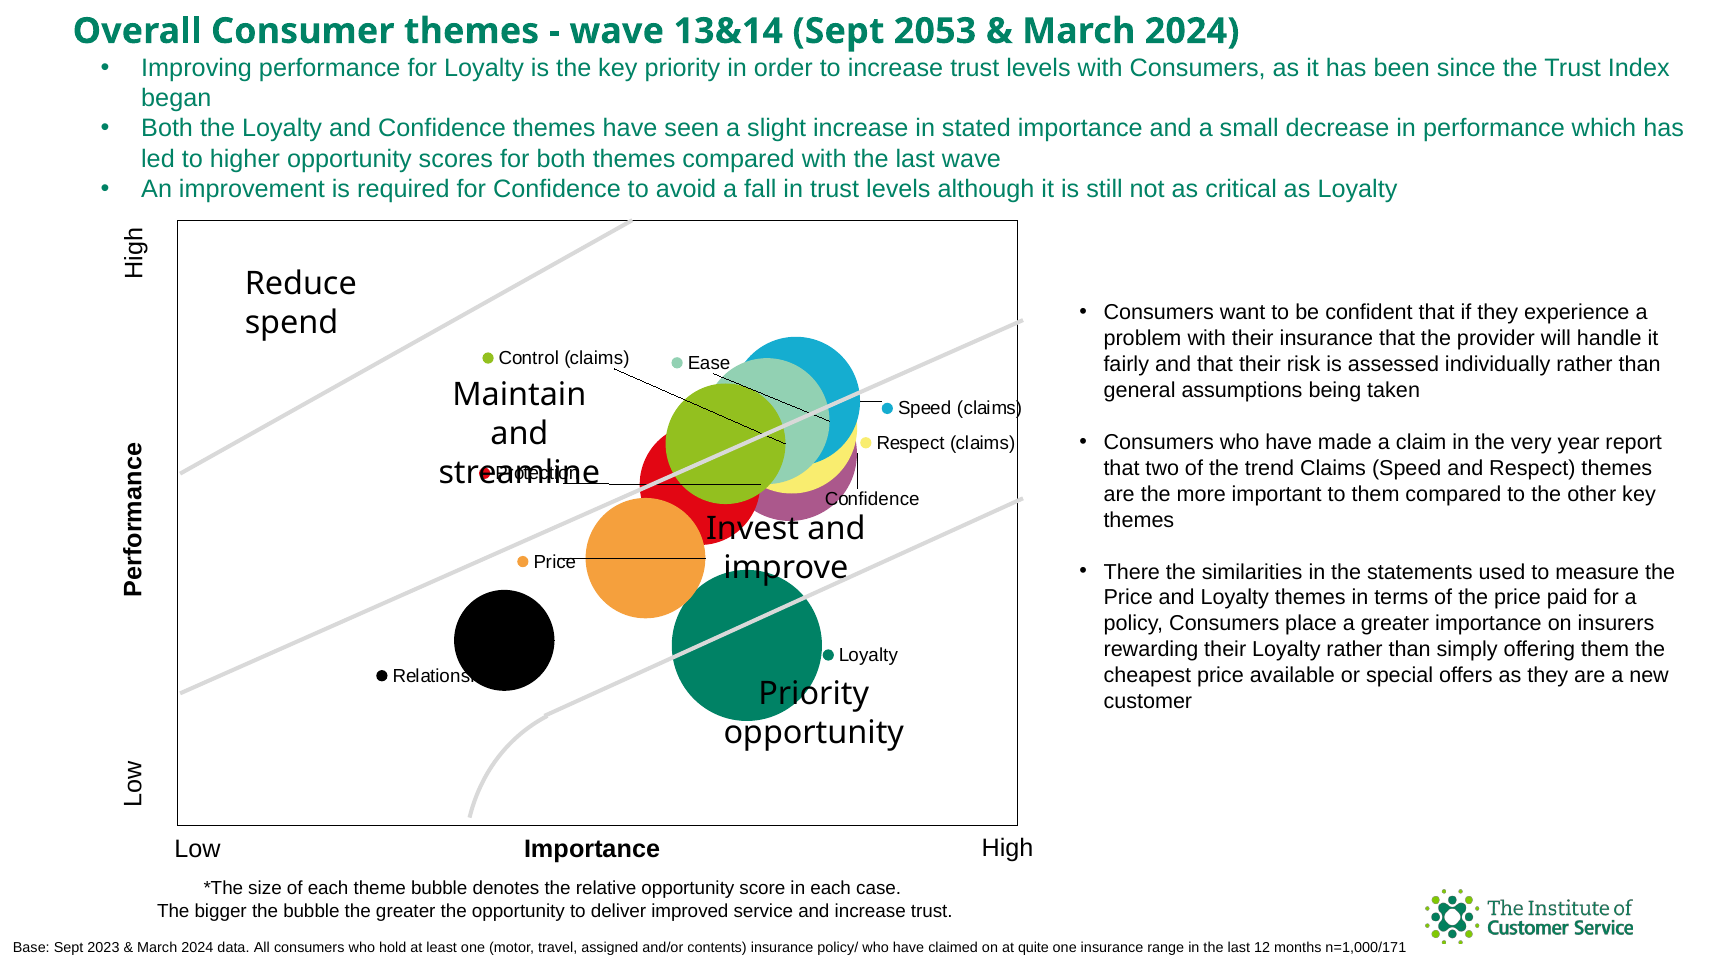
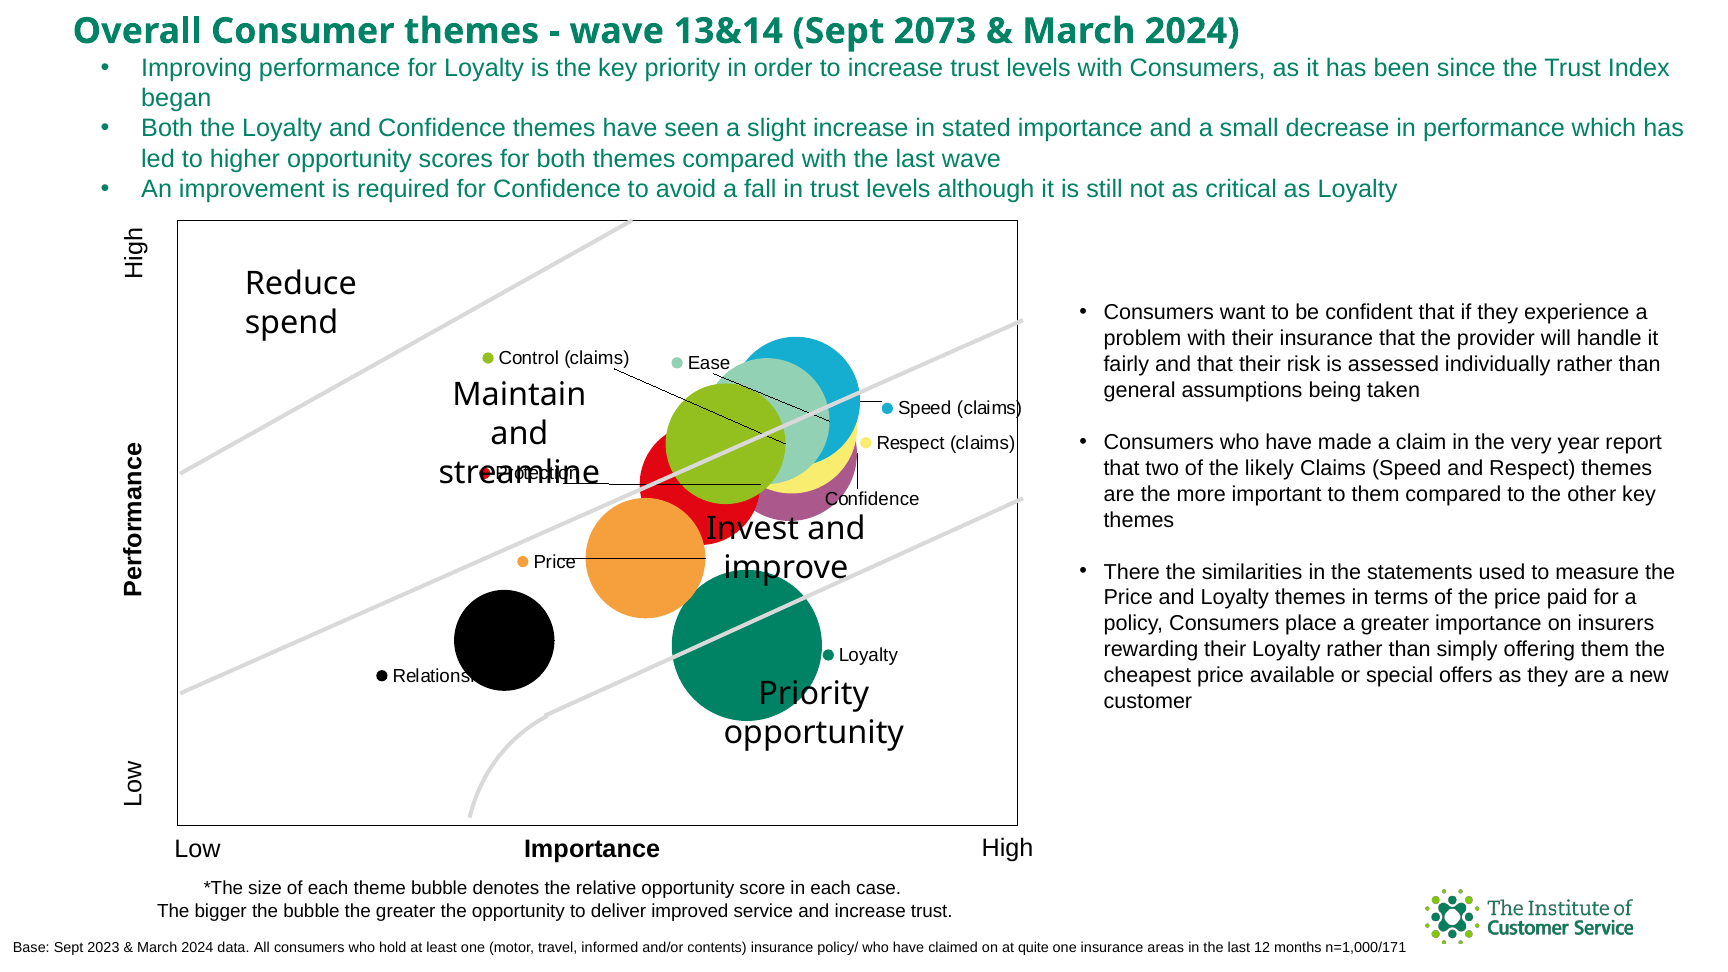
2053: 2053 -> 2073
trend: trend -> likely
assigned: assigned -> informed
range: range -> areas
